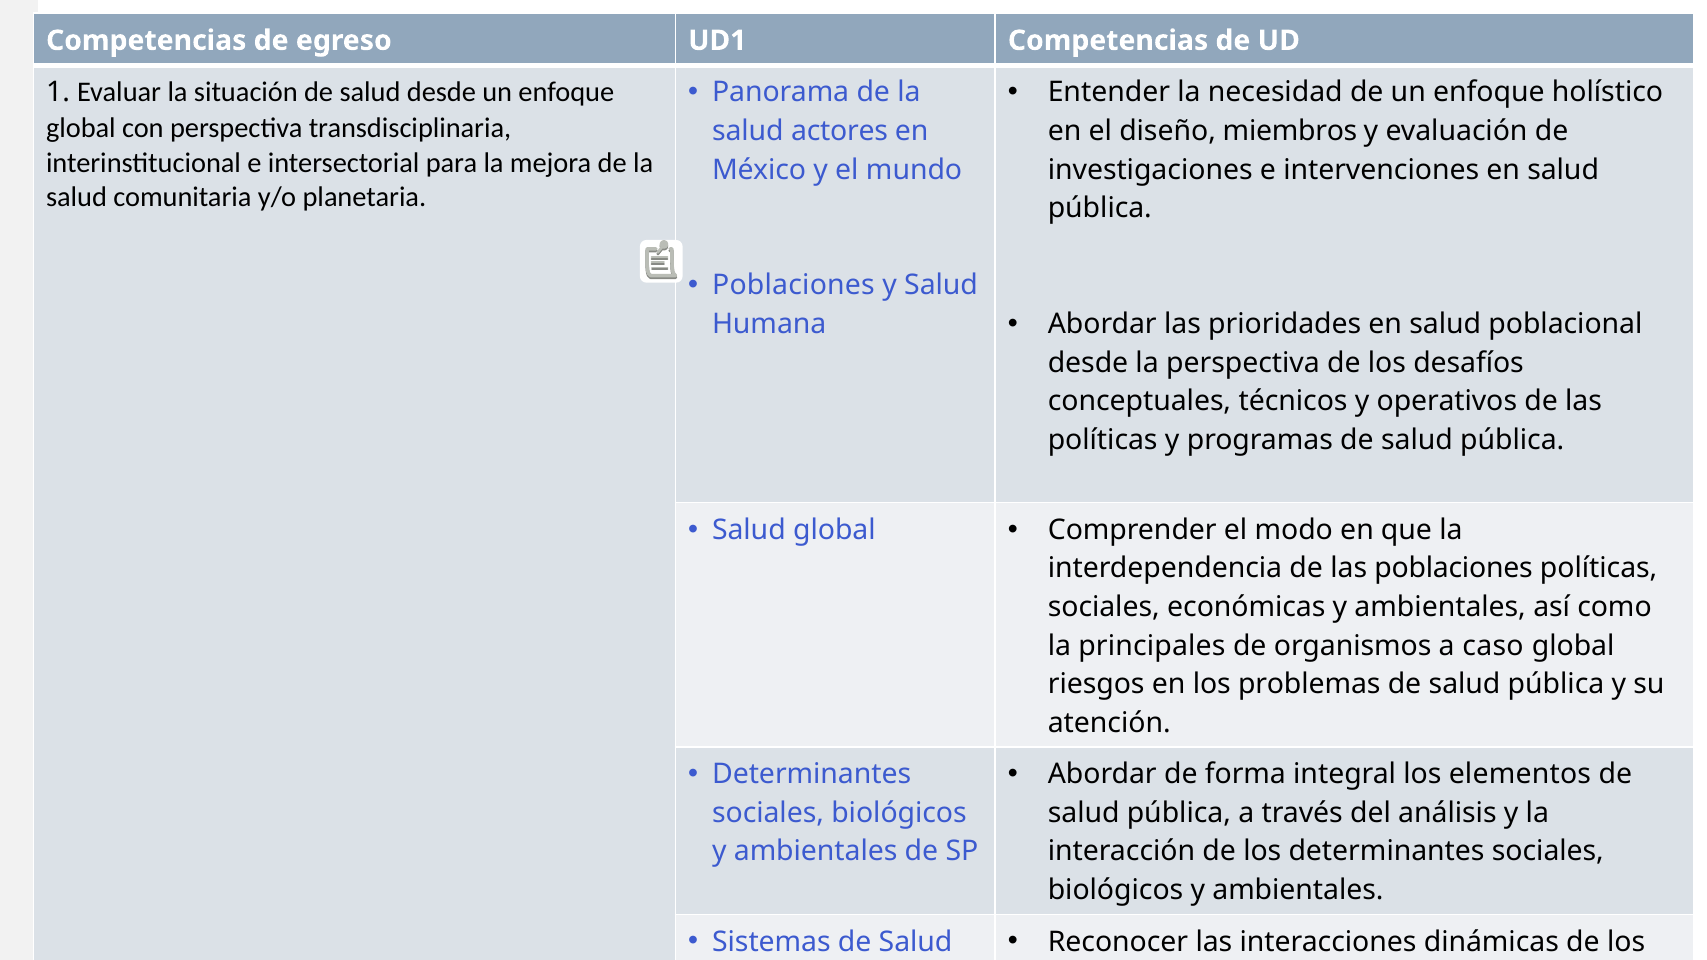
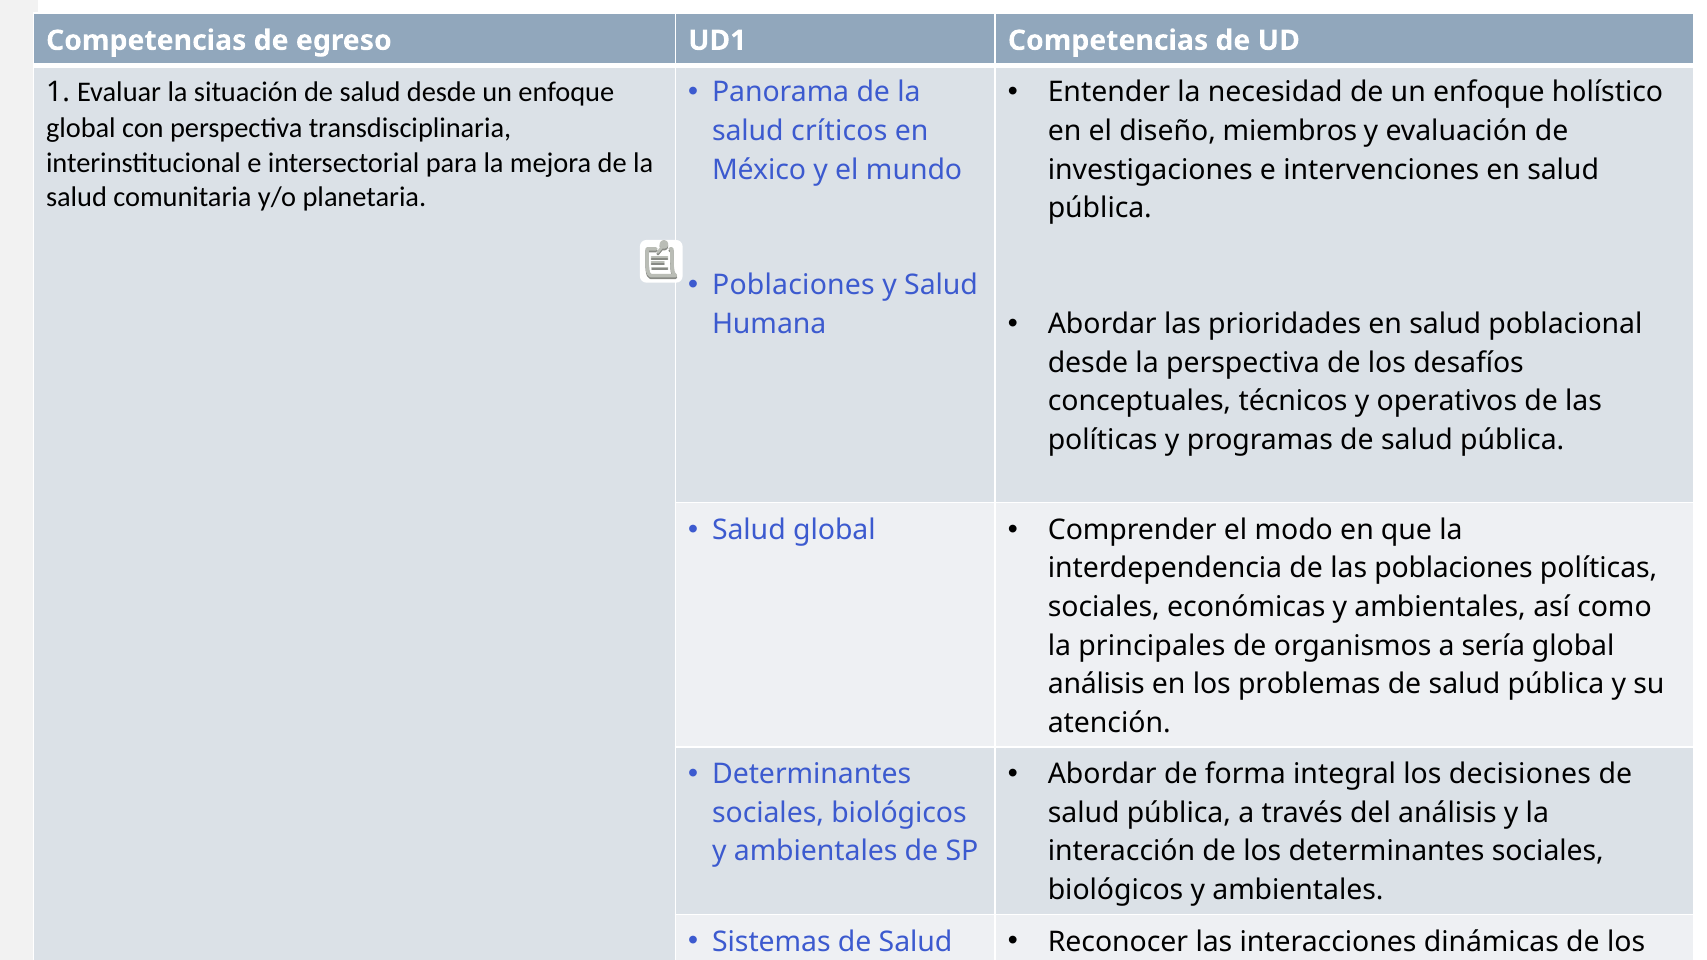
actores: actores -> críticos
caso: caso -> sería
riesgos at (1096, 684): riesgos -> análisis
elementos: elementos -> decisiones
